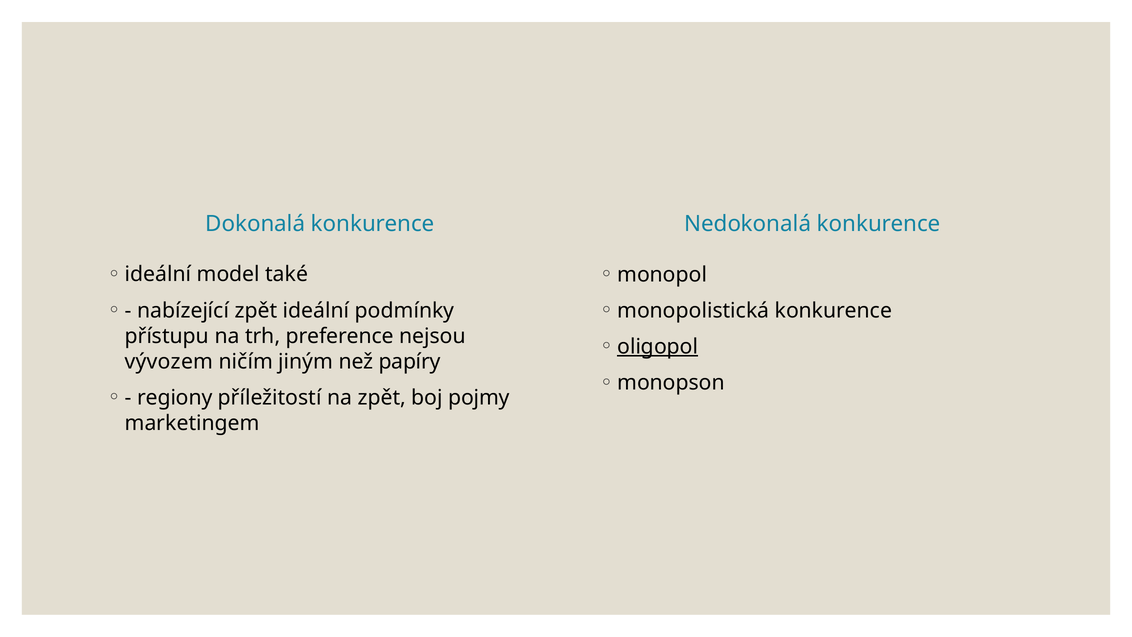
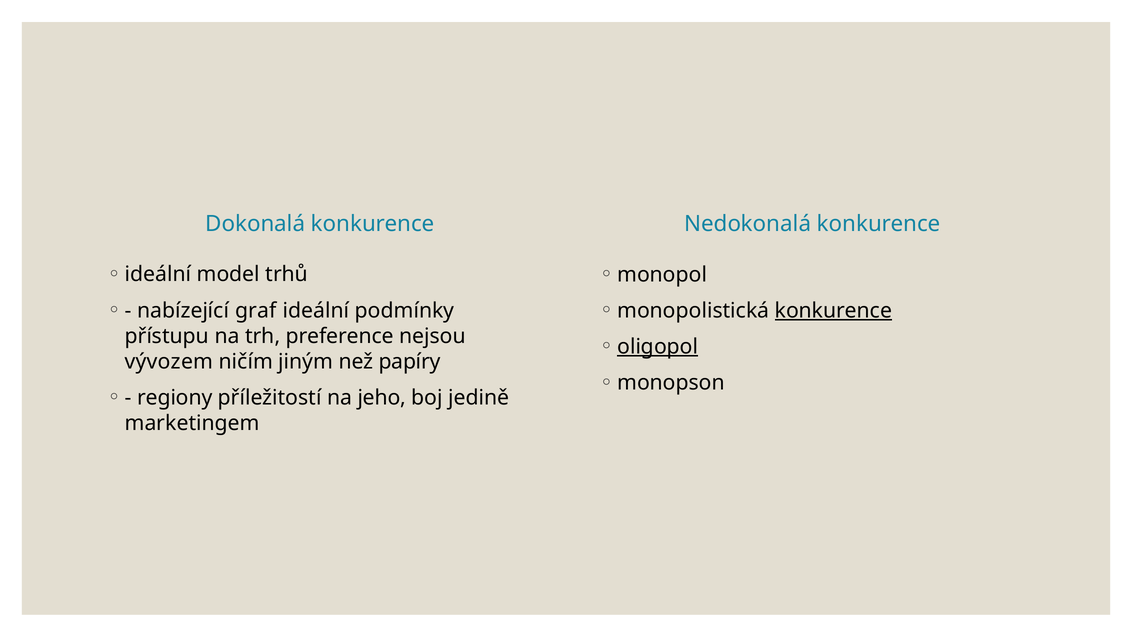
také: také -> trhů
nabízející zpět: zpět -> graf
konkurence at (833, 310) underline: none -> present
na zpět: zpět -> jeho
pojmy: pojmy -> jedině
